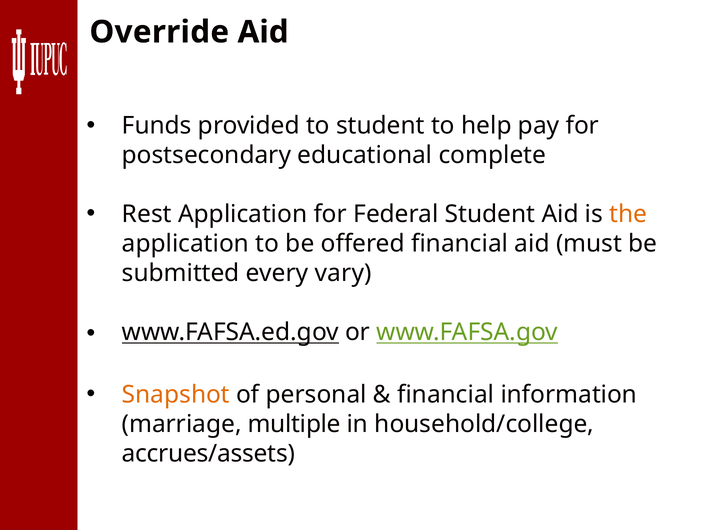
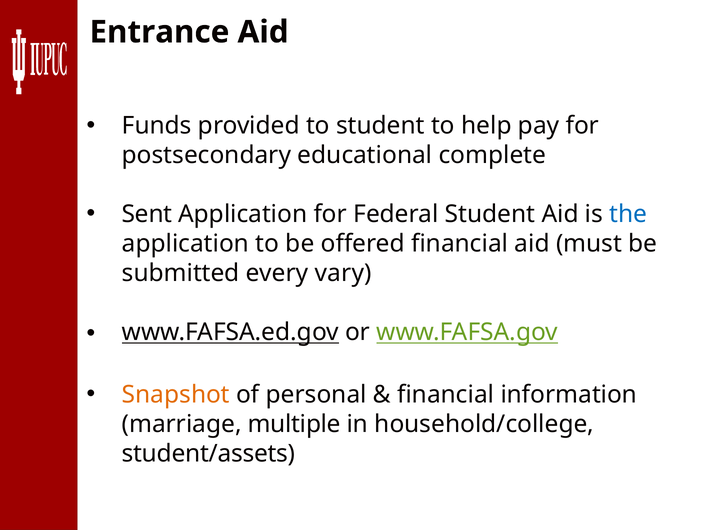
Override: Override -> Entrance
Rest: Rest -> Sent
the colour: orange -> blue
accrues/assets: accrues/assets -> student/assets
